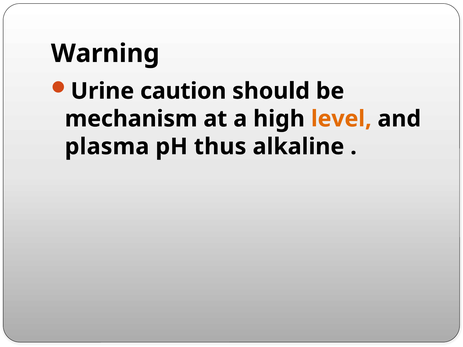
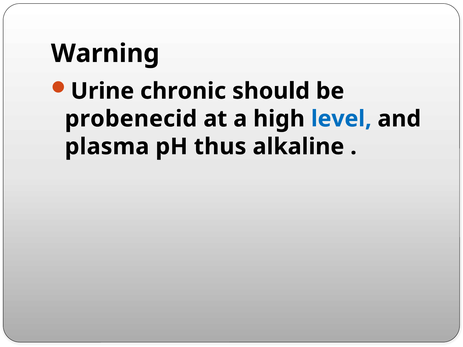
caution: caution -> chronic
mechanism: mechanism -> probenecid
level colour: orange -> blue
